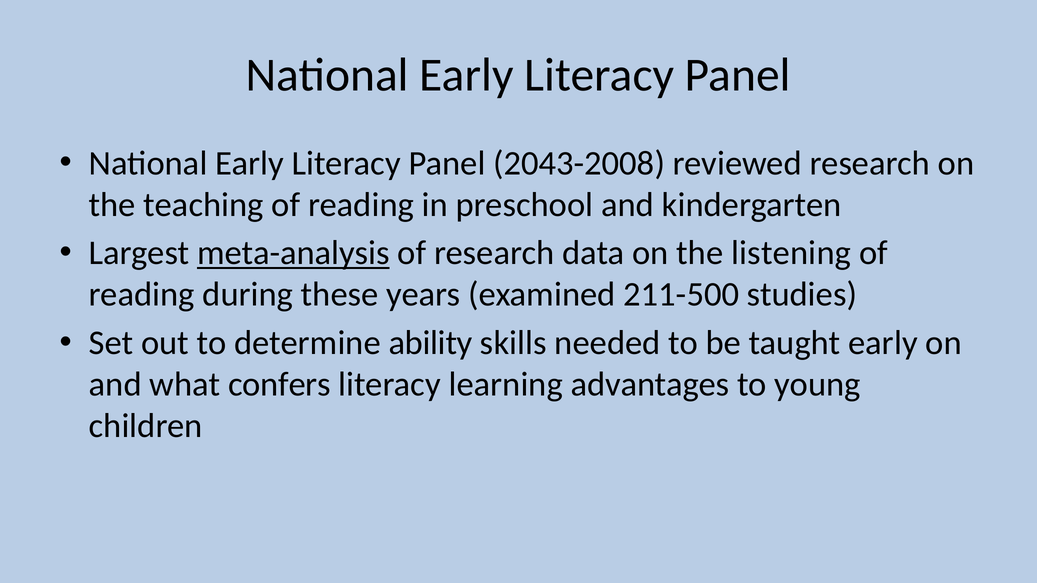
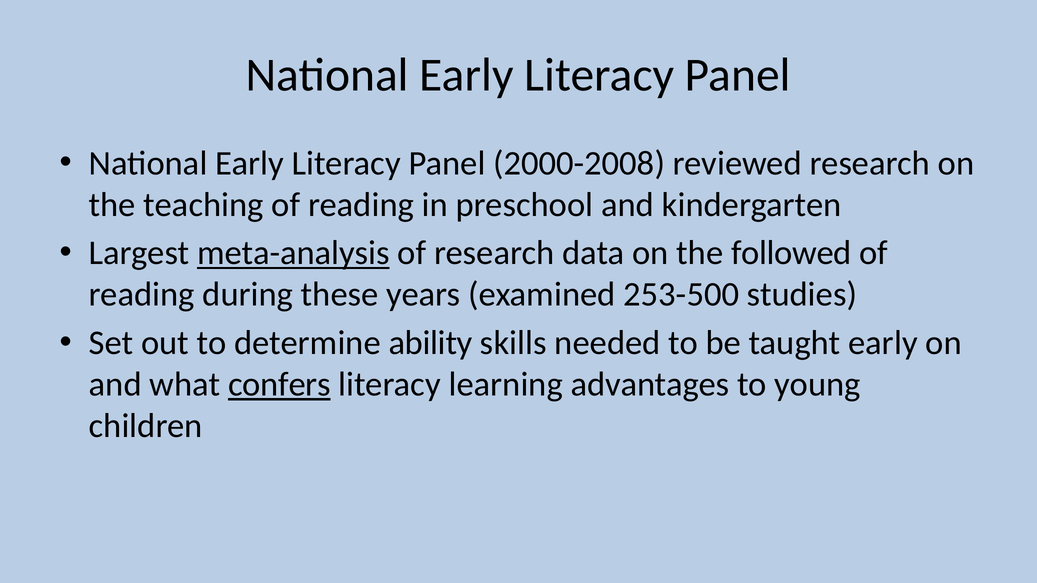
2043-2008: 2043-2008 -> 2000-2008
listening: listening -> followed
211-500: 211-500 -> 253-500
confers underline: none -> present
